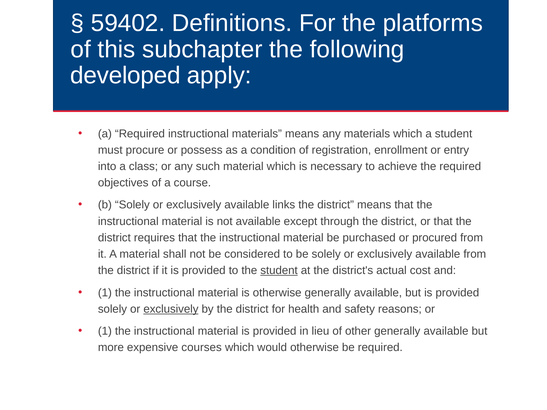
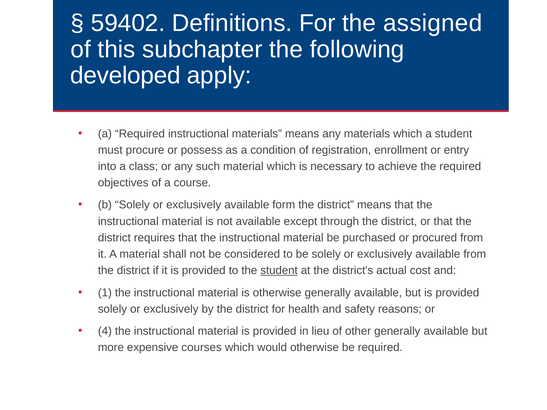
platforms: platforms -> assigned
links: links -> form
exclusively at (171, 309) underline: present -> none
1 at (105, 331): 1 -> 4
